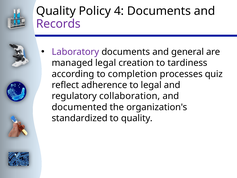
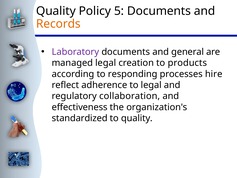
4: 4 -> 5
Records colour: purple -> orange
tardiness: tardiness -> products
completion: completion -> responding
quiz: quiz -> hire
documented: documented -> effectiveness
